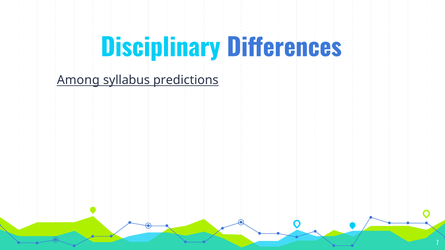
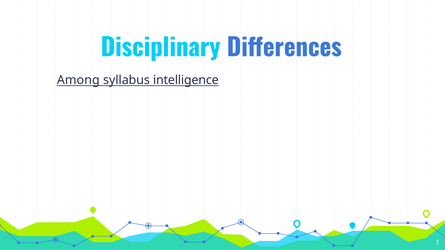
predictions: predictions -> intelligence
